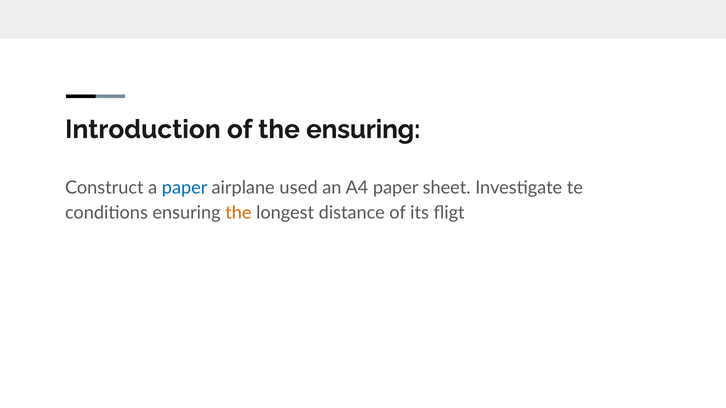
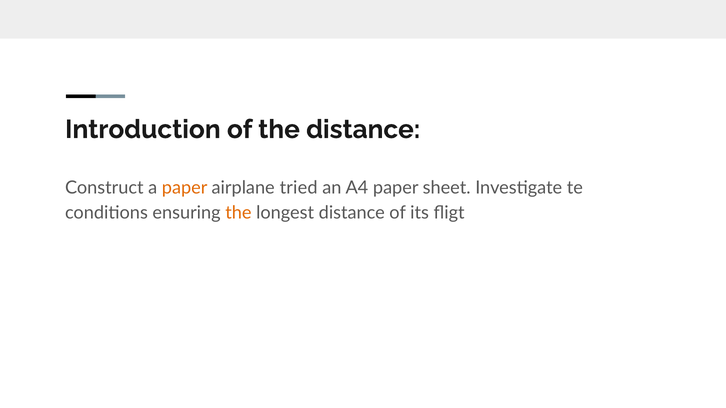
the ensuring: ensuring -> distance
paper at (185, 188) colour: blue -> orange
used: used -> tried
